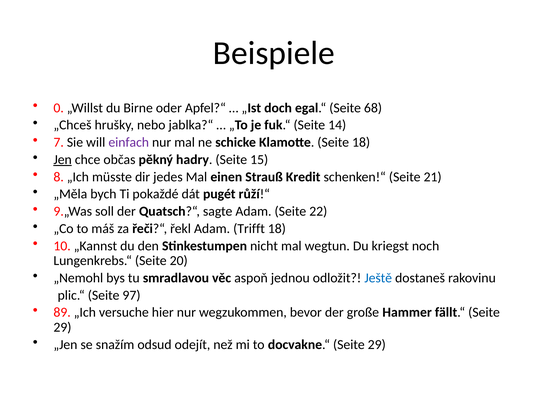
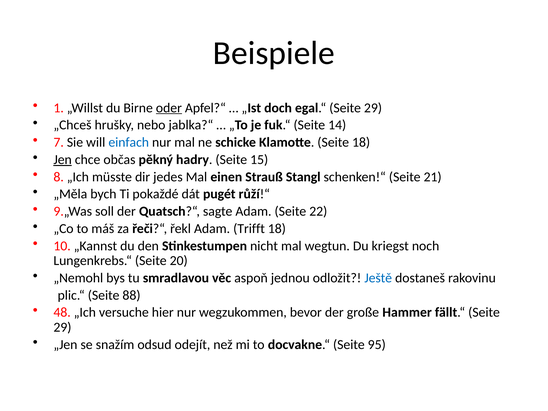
0: 0 -> 1
oder underline: none -> present
egal.“ Seite 68: 68 -> 29
einfach colour: purple -> blue
Kredit: Kredit -> Stangl
97: 97 -> 88
89: 89 -> 48
docvakne.“ Seite 29: 29 -> 95
